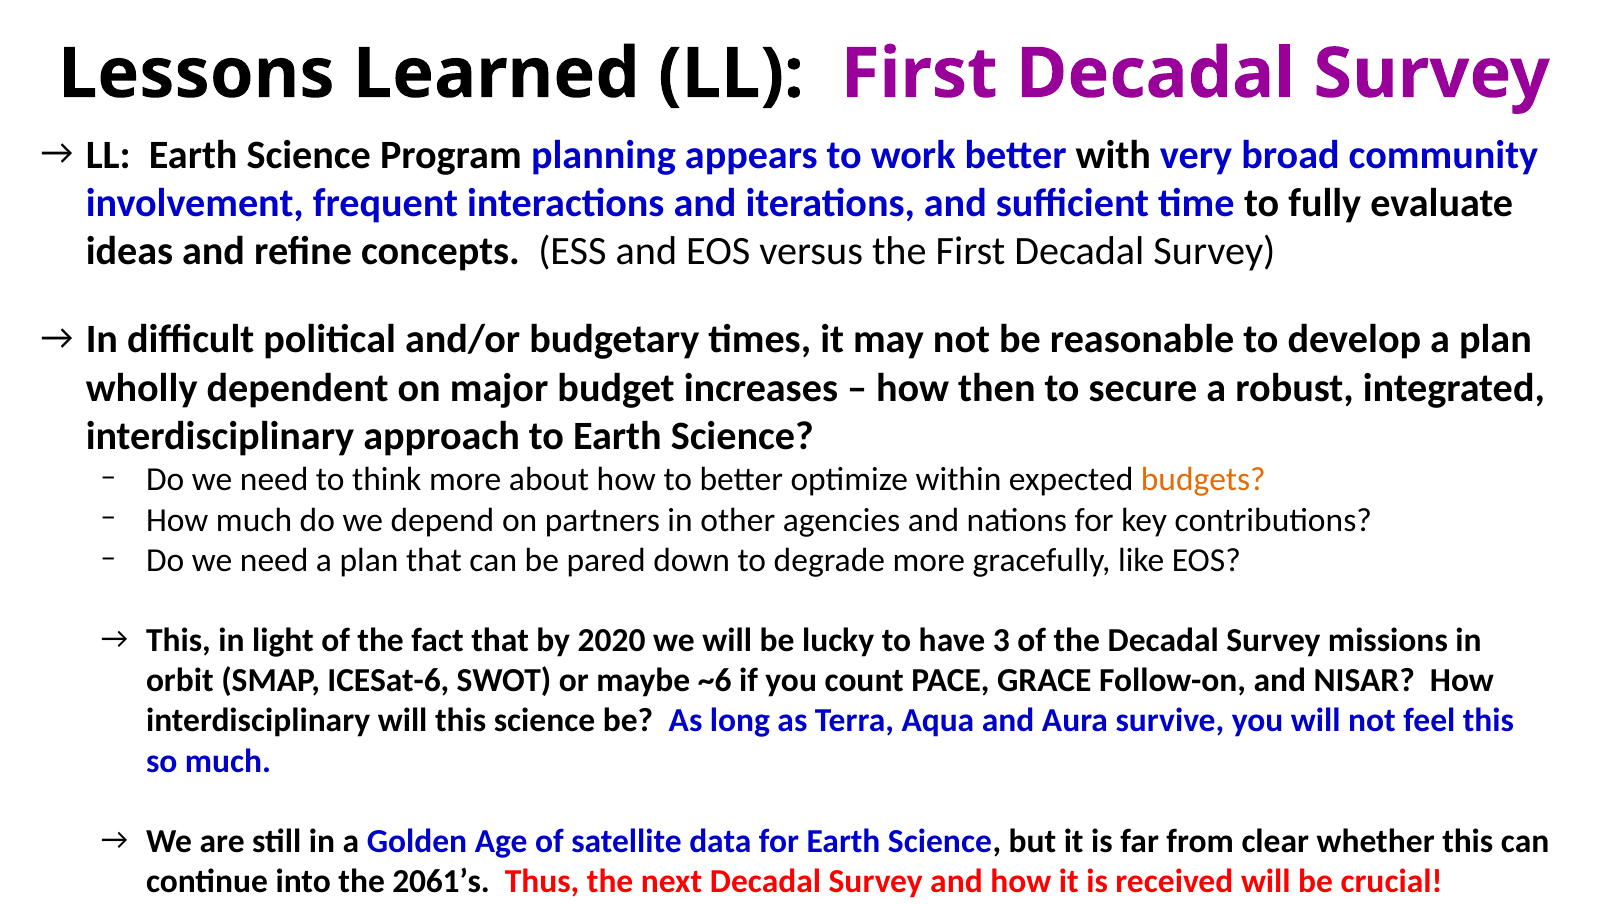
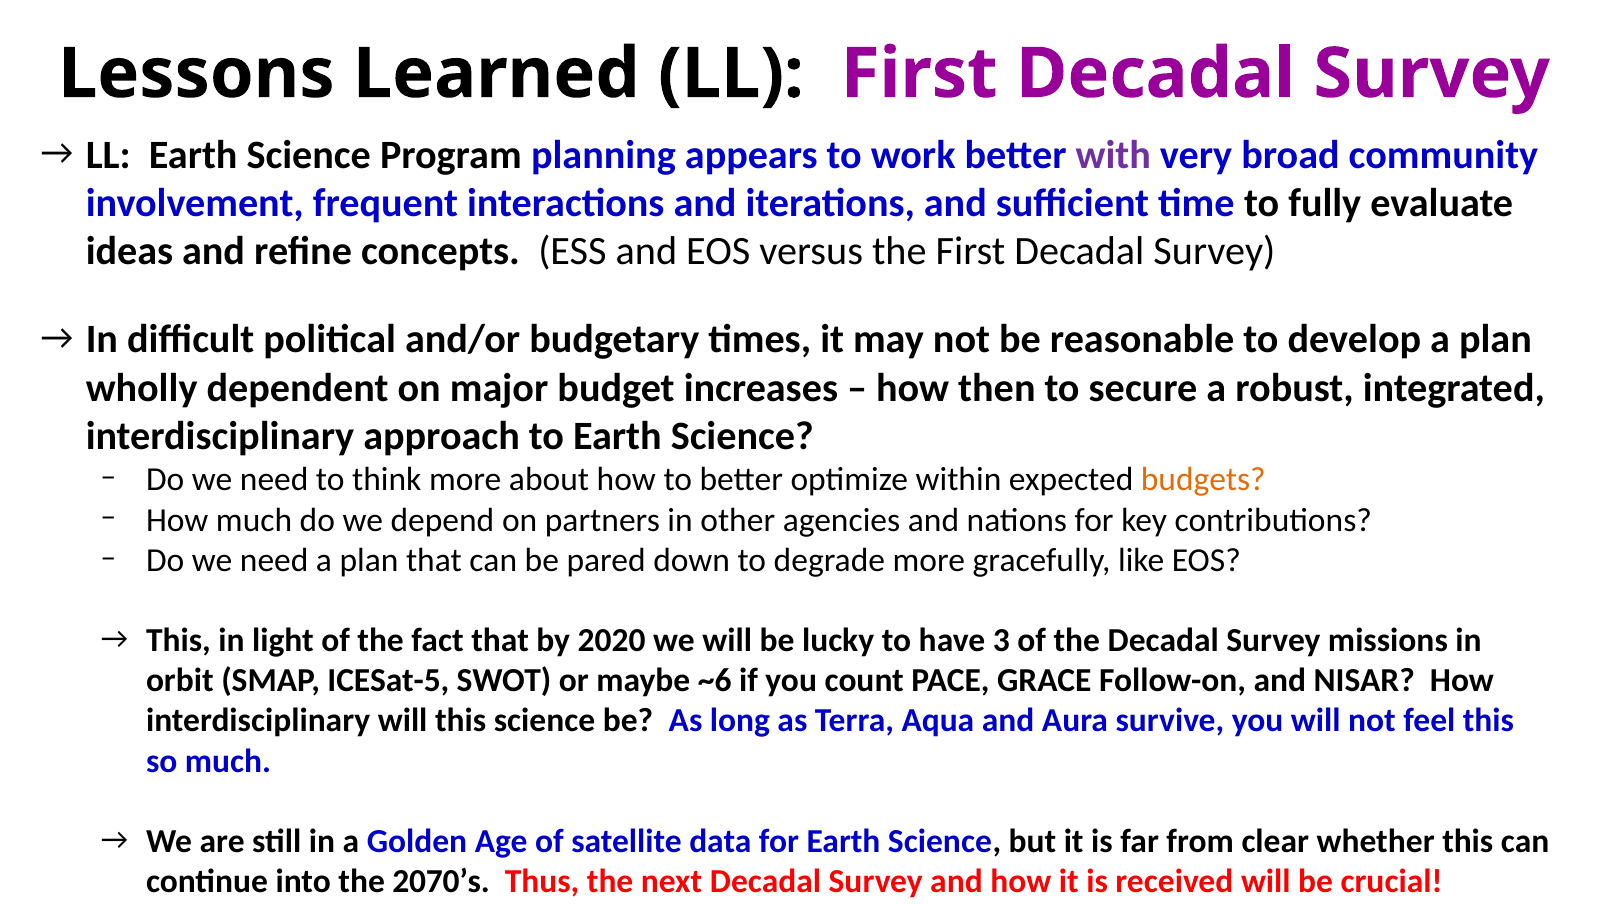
with colour: black -> purple
ICESat-6: ICESat-6 -> ICESat-5
2061’s: 2061’s -> 2070’s
